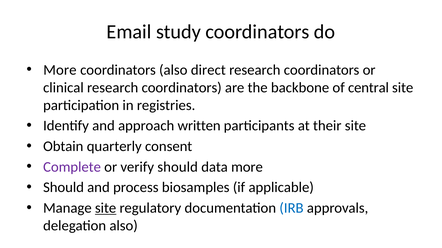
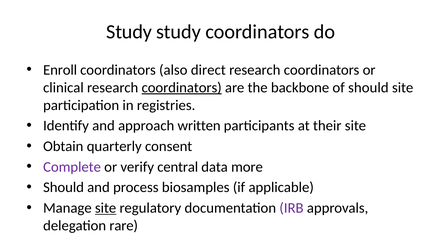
Email at (129, 32): Email -> Study
More at (60, 70): More -> Enroll
coordinators at (182, 88) underline: none -> present
of central: central -> should
verify should: should -> central
IRB colour: blue -> purple
delegation also: also -> rare
